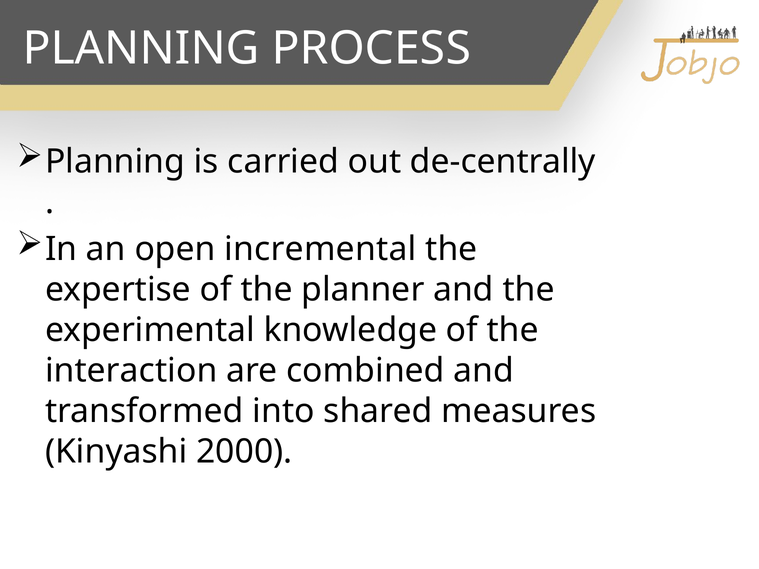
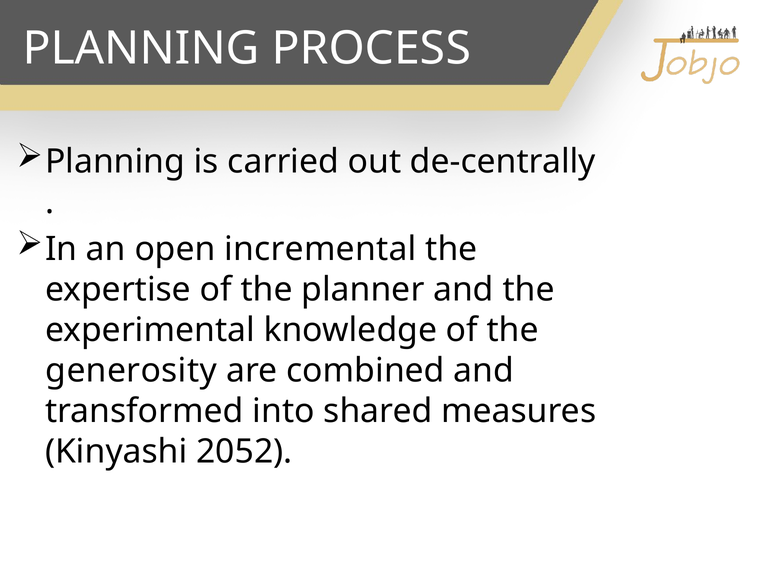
interaction: interaction -> generosity
2000: 2000 -> 2052
